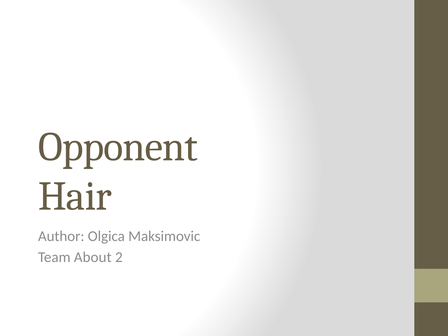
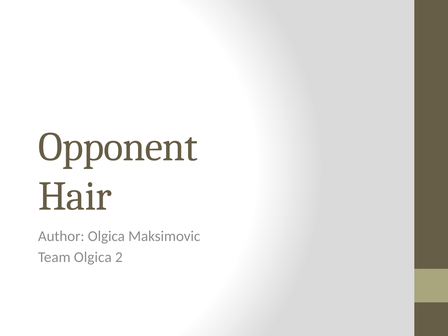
Team About: About -> Olgica
